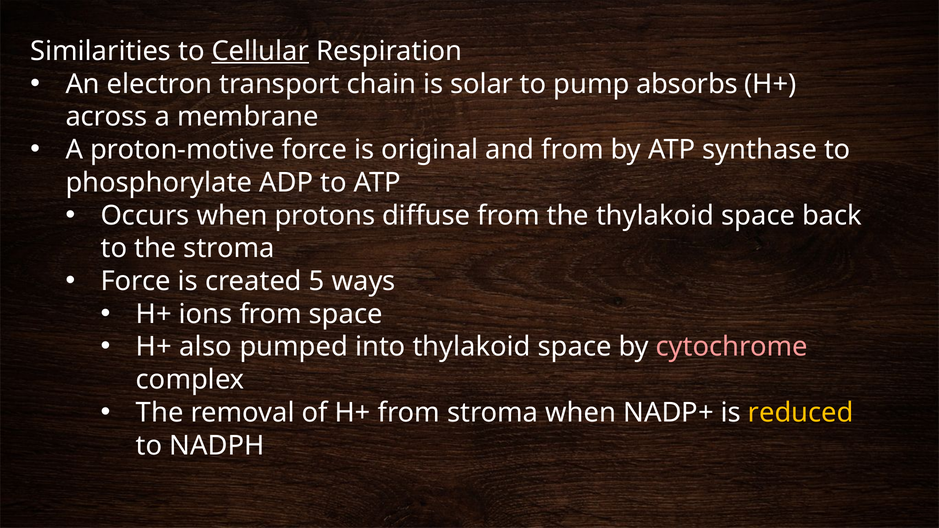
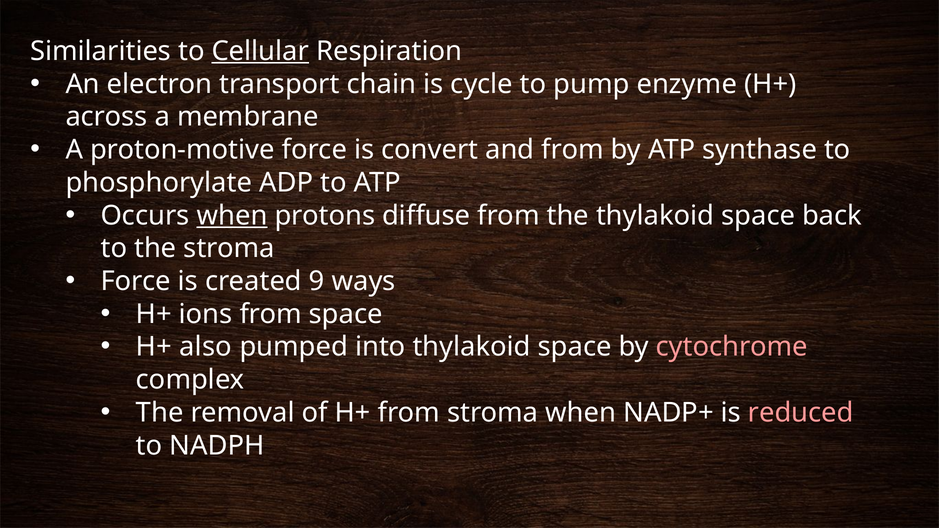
solar: solar -> cycle
absorbs: absorbs -> enzyme
original: original -> convert
when at (232, 216) underline: none -> present
5: 5 -> 9
reduced colour: yellow -> pink
